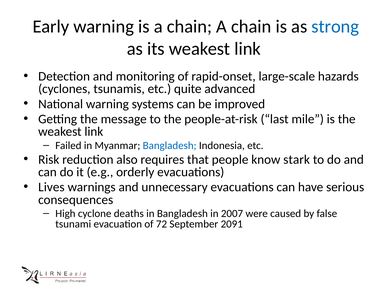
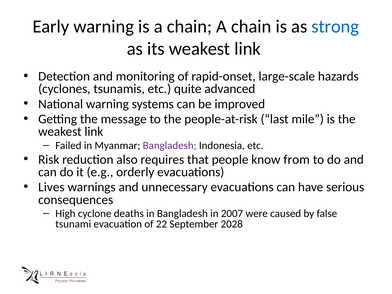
Bangladesh at (170, 145) colour: blue -> purple
stark: stark -> from
72: 72 -> 22
2091: 2091 -> 2028
